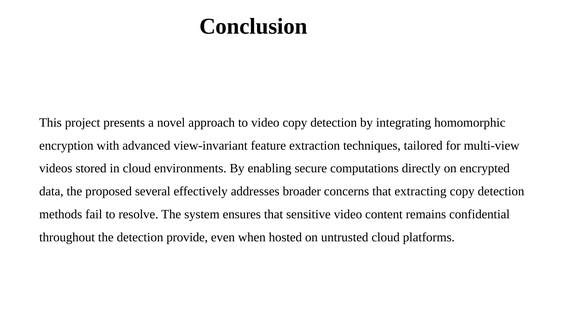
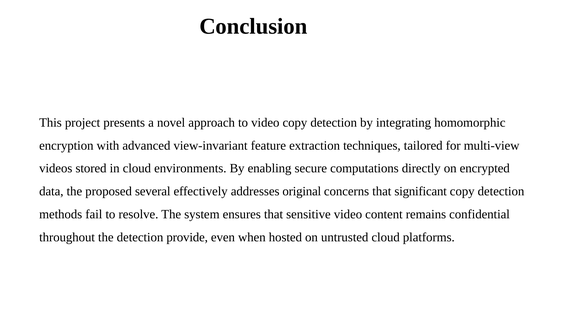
broader: broader -> original
extracting: extracting -> significant
